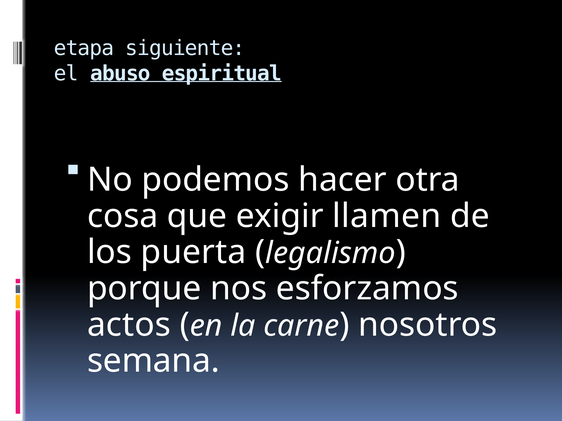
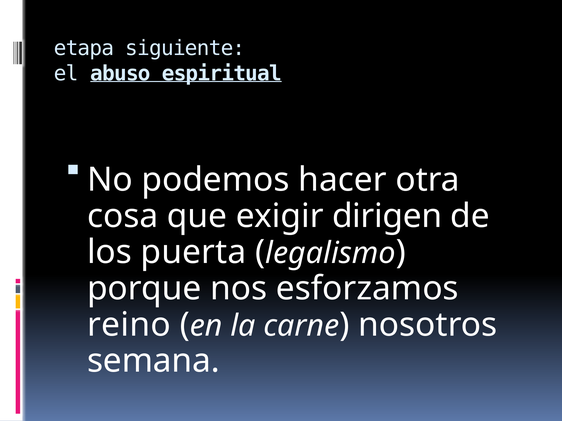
llamen: llamen -> dirigen
actos: actos -> reino
